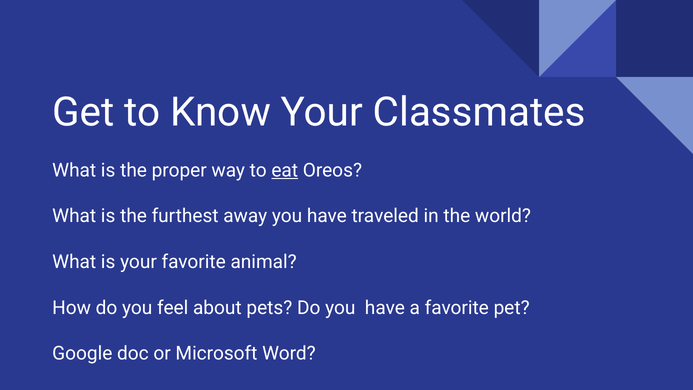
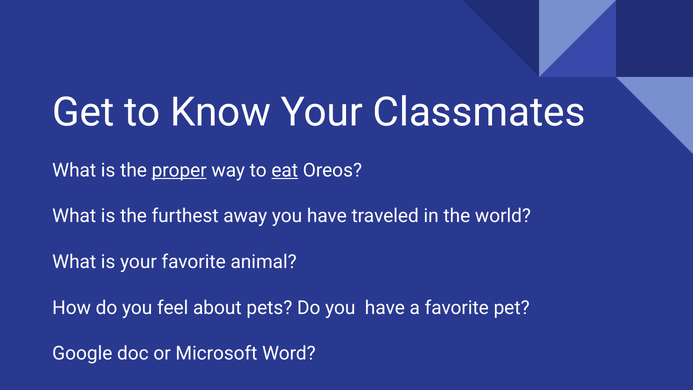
proper underline: none -> present
